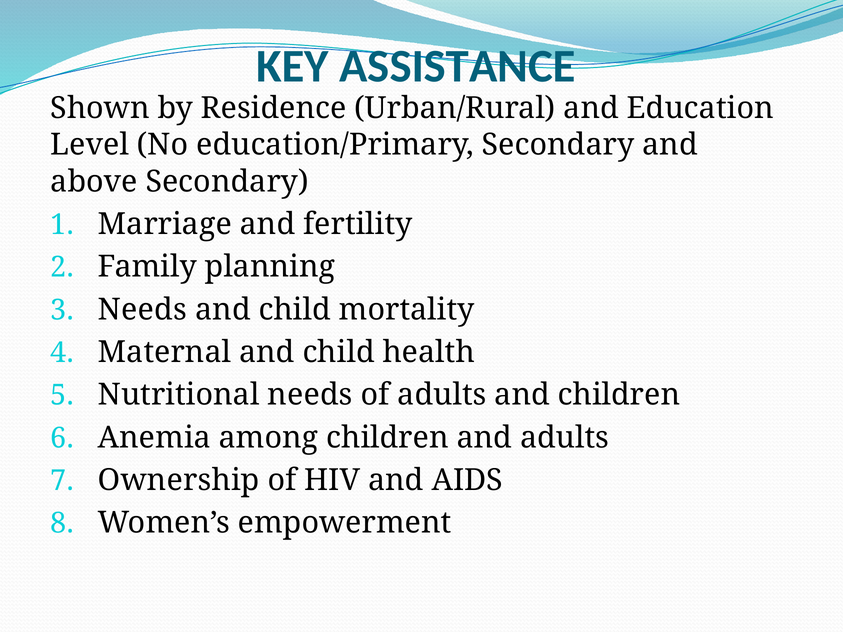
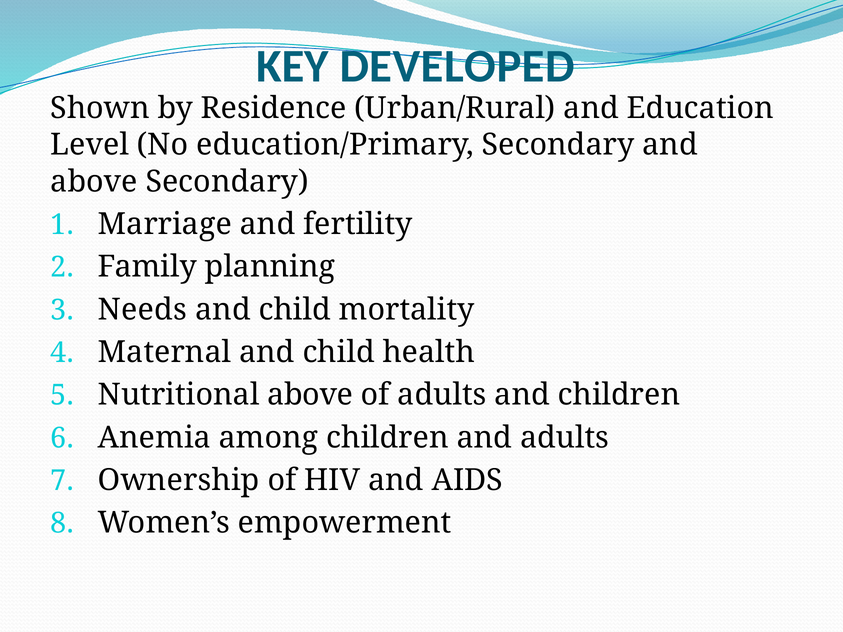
ASSISTANCE: ASSISTANCE -> DEVELOPED
Nutritional needs: needs -> above
